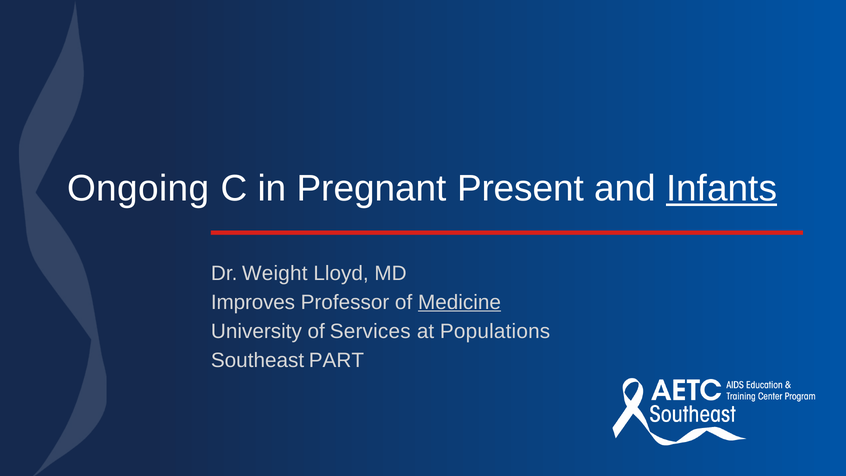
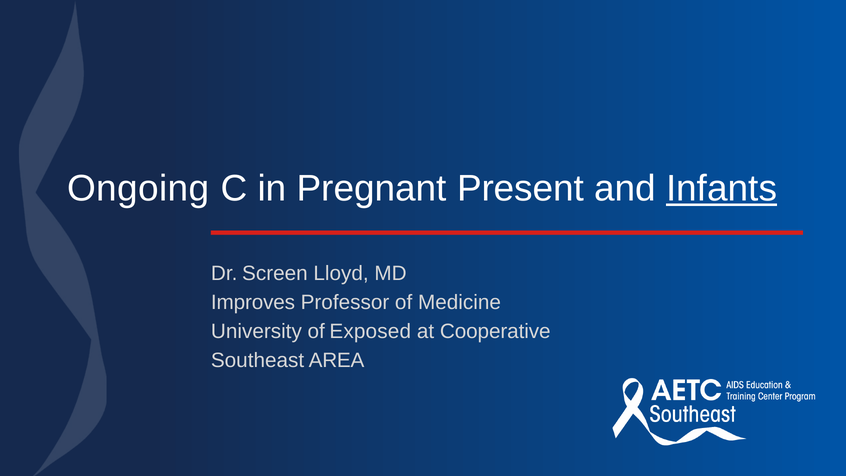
Weight: Weight -> Screen
Medicine underline: present -> none
Services: Services -> Exposed
Populations: Populations -> Cooperative
PART: PART -> AREA
